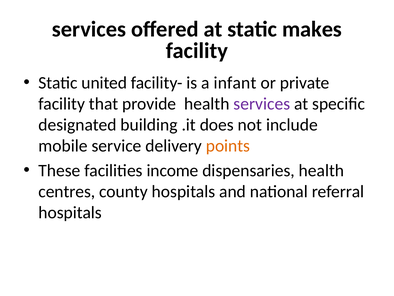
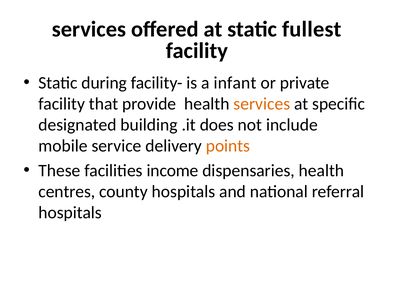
makes: makes -> fullest
united: united -> during
services at (262, 104) colour: purple -> orange
